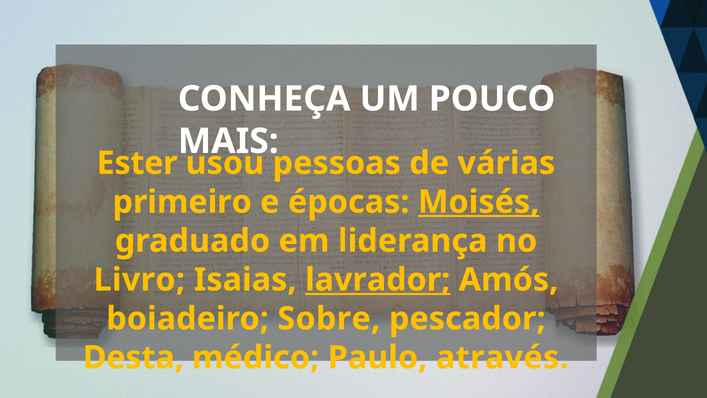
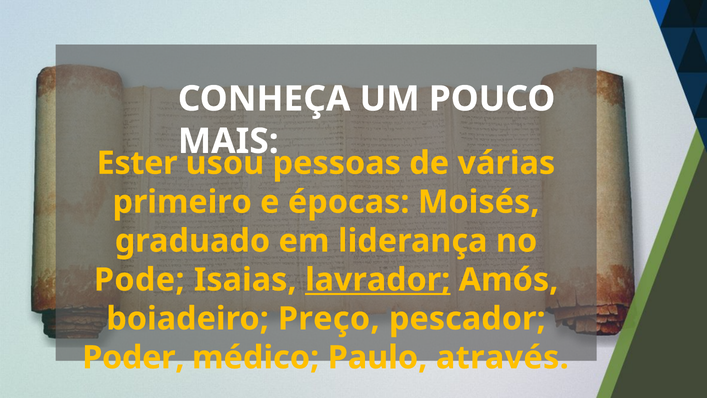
Moisés underline: present -> none
Livro: Livro -> Pode
Sobre: Sobre -> Preço
Desta: Desta -> Poder
